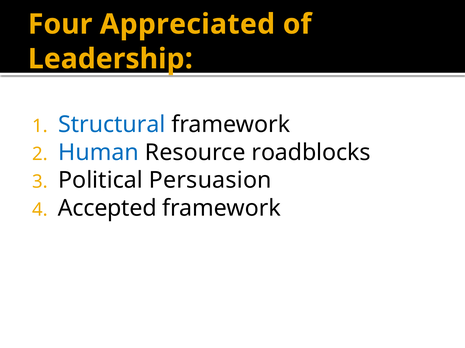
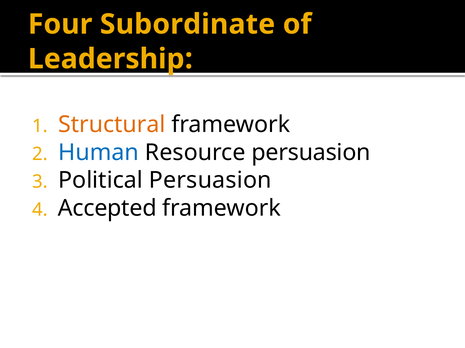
Appreciated: Appreciated -> Subordinate
Structural colour: blue -> orange
Resource roadblocks: roadblocks -> persuasion
